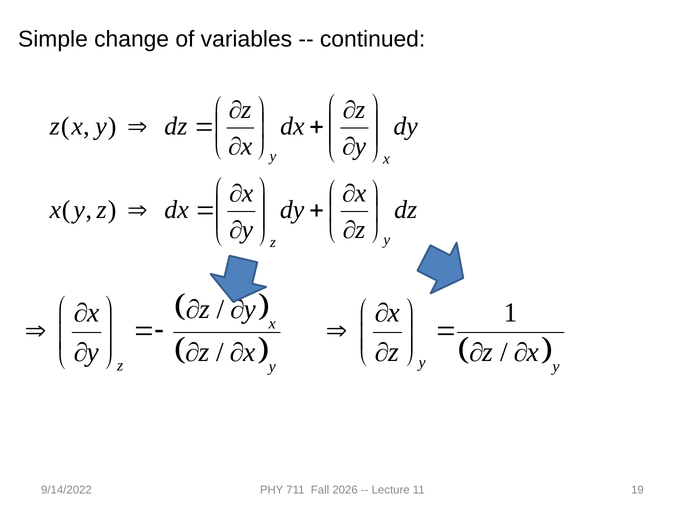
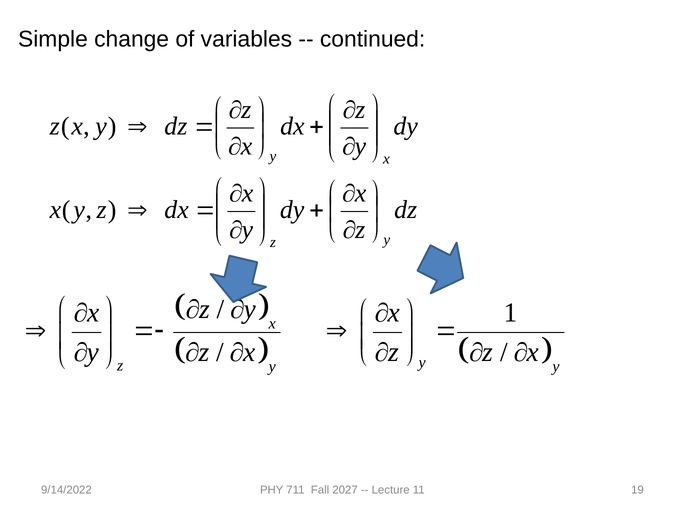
2026: 2026 -> 2027
